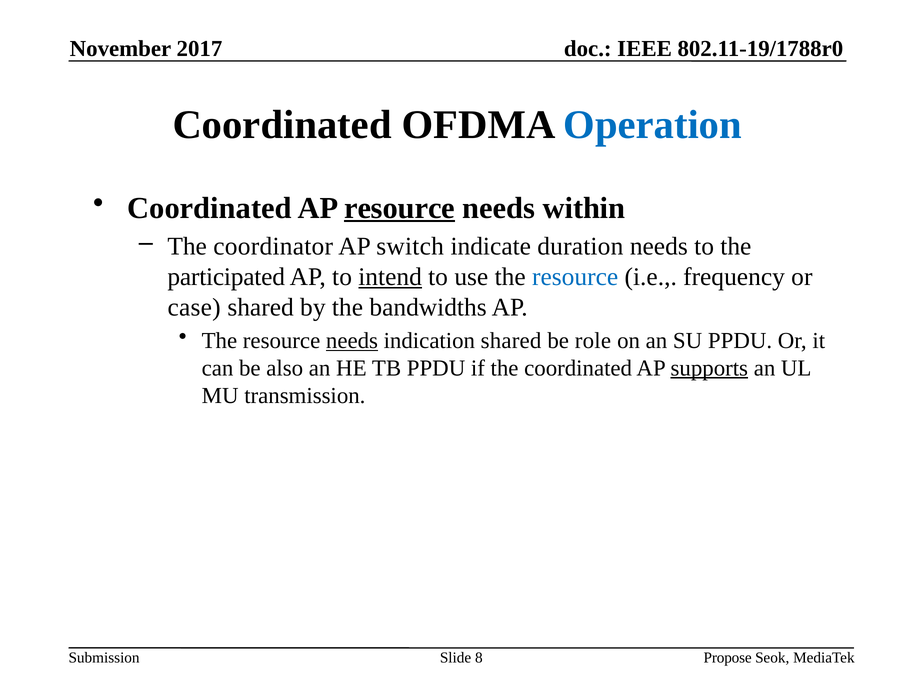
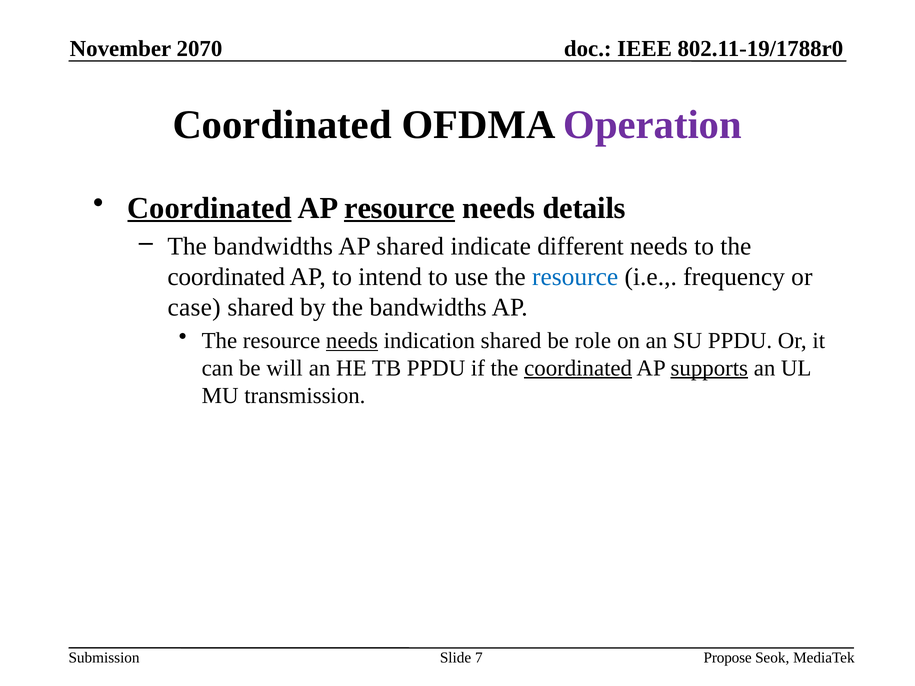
2017: 2017 -> 2070
Operation colour: blue -> purple
Coordinated at (210, 208) underline: none -> present
within: within -> details
coordinator at (273, 246): coordinator -> bandwidths
AP switch: switch -> shared
duration: duration -> different
participated at (226, 277): participated -> coordinated
intend underline: present -> none
also: also -> will
coordinated at (578, 368) underline: none -> present
8: 8 -> 7
